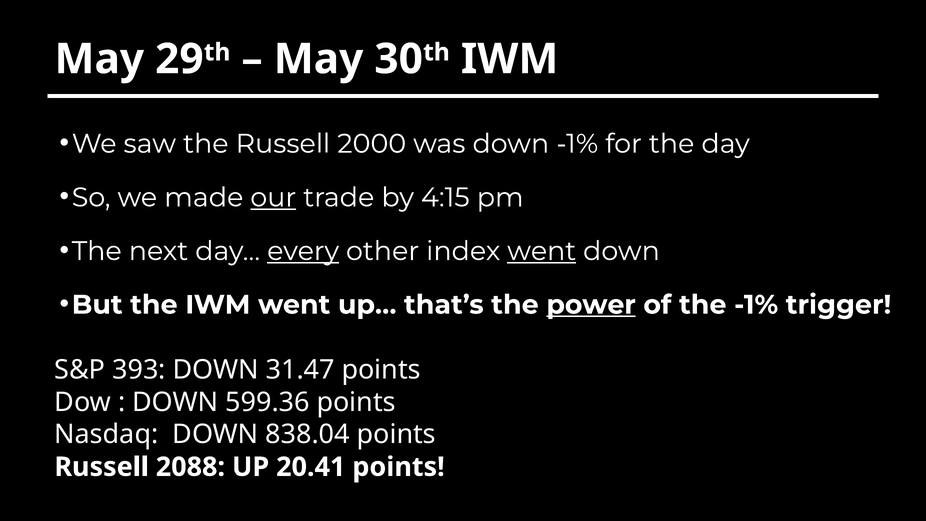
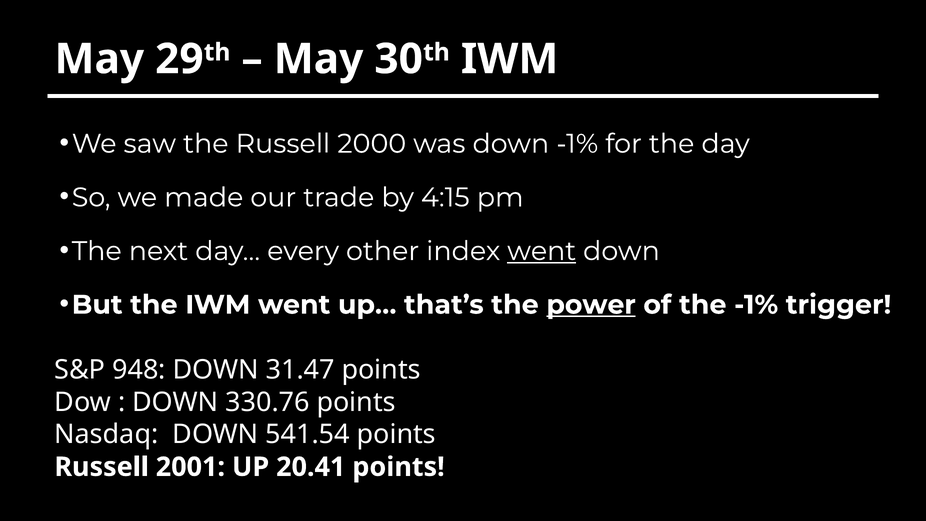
our underline: present -> none
every underline: present -> none
393: 393 -> 948
599.36: 599.36 -> 330.76
838.04: 838.04 -> 541.54
2088: 2088 -> 2001
